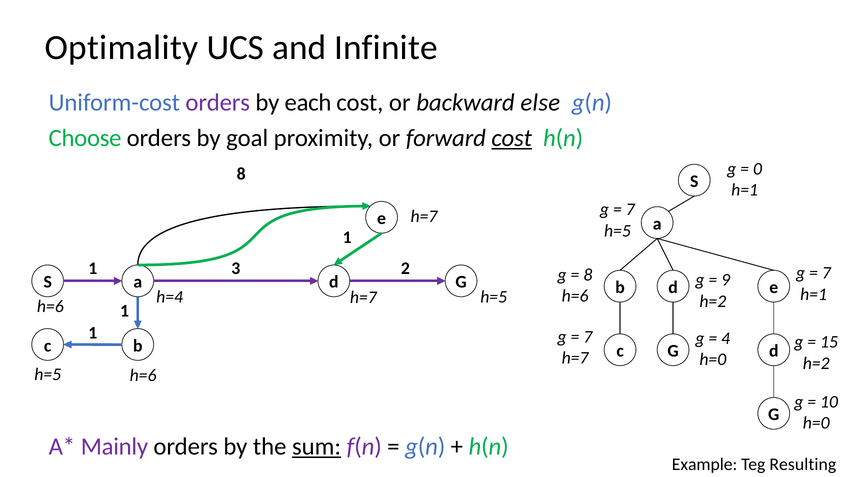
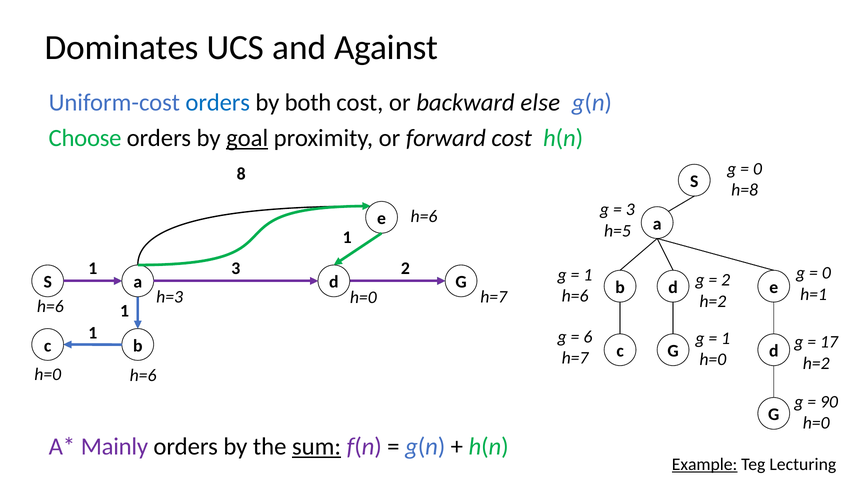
Optimality: Optimality -> Dominates
Infinite: Infinite -> Against
orders at (218, 103) colour: purple -> blue
each: each -> both
goal underline: none -> present
cost at (512, 138) underline: present -> none
h=1 at (745, 190): h=1 -> h=8
7 at (630, 210): 7 -> 3
e h=7: h=7 -> h=6
7 at (826, 273): 7 -> 0
8 at (588, 275): 8 -> 1
9 at (726, 280): 9 -> 2
h=4: h=4 -> h=3
h=5 at (494, 297): h=5 -> h=7
h=7 at (363, 297): h=7 -> h=0
7 at (588, 337): 7 -> 6
4 at (726, 338): 4 -> 1
15: 15 -> 17
h=5 at (48, 374): h=5 -> h=0
10: 10 -> 90
Example underline: none -> present
Resulting: Resulting -> Lecturing
